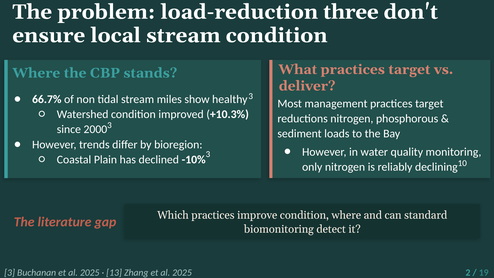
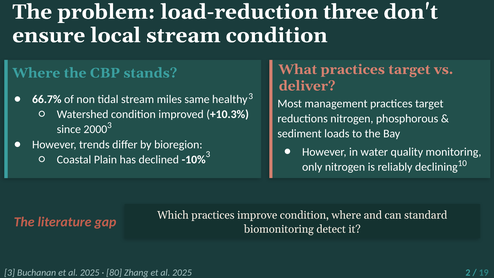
show: show -> same
13: 13 -> 80
